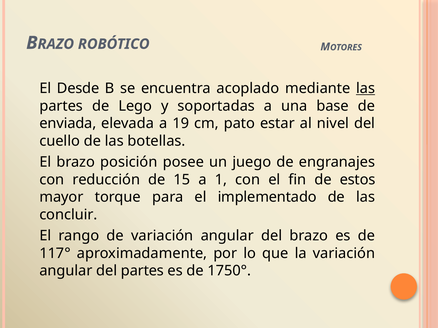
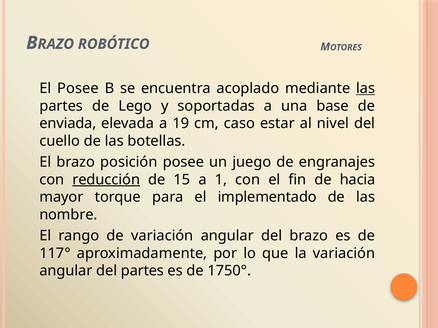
El Desde: Desde -> Posee
pato: pato -> caso
reducción underline: none -> present
estos: estos -> hacia
concluir: concluir -> nombre
